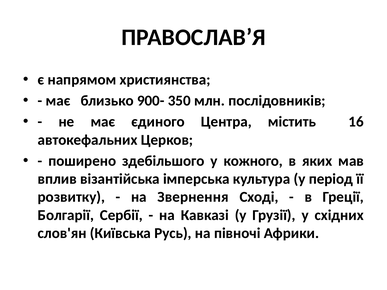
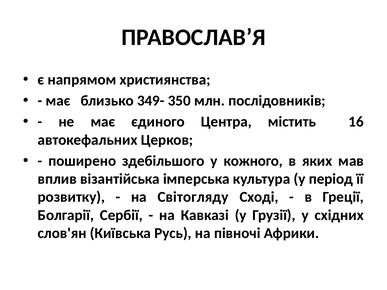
900-: 900- -> 349-
Звернення: Звернення -> Світогляду
